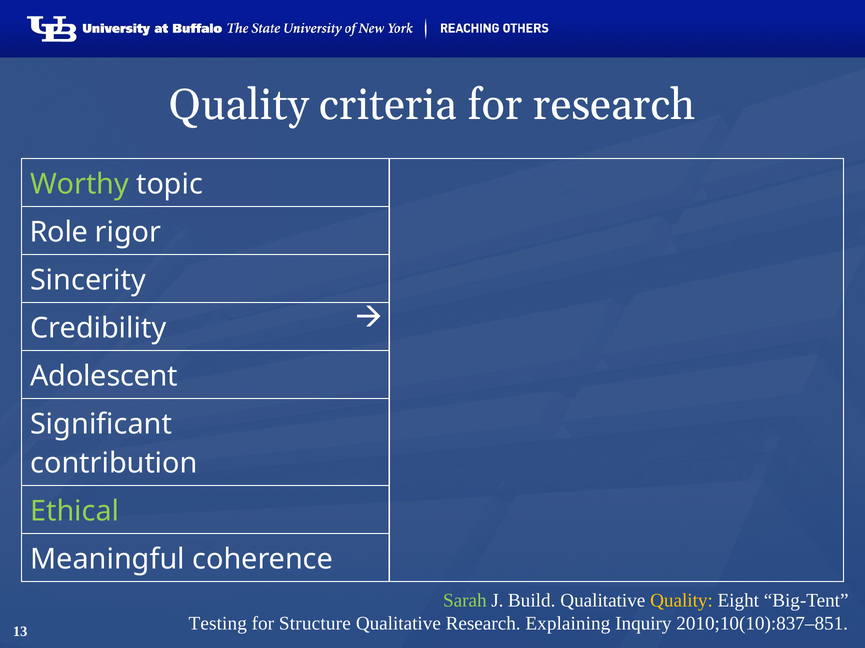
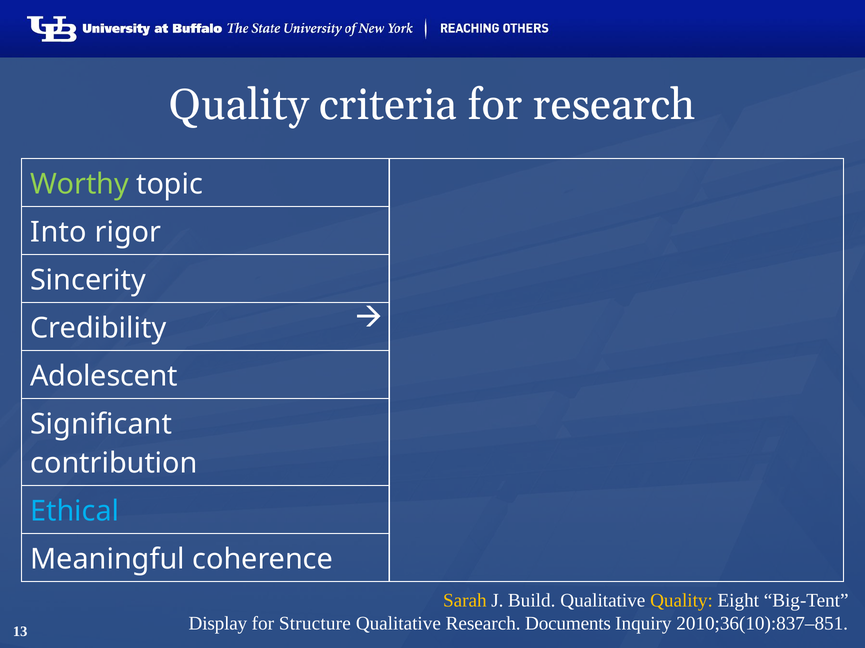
Role: Role -> Into
Ethical colour: light green -> light blue
Sarah colour: light green -> yellow
Testing: Testing -> Display
Explaining: Explaining -> Documents
2010;10(10):837–851: 2010;10(10):837–851 -> 2010;36(10):837–851
